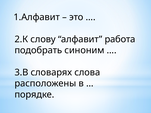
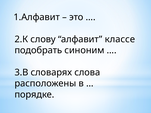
работа: работа -> классе
